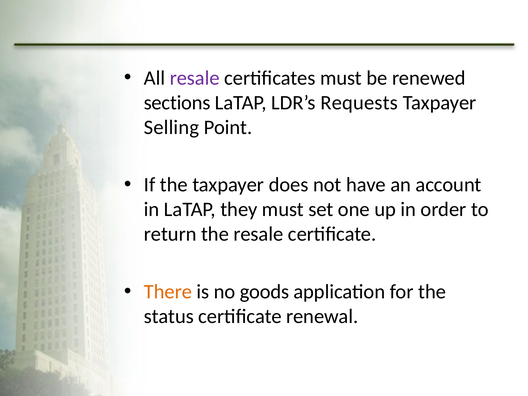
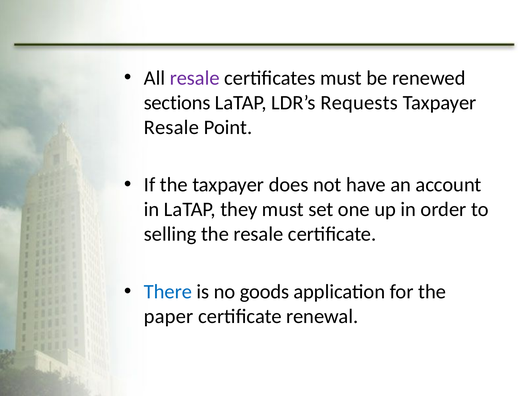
Selling at (171, 127): Selling -> Resale
return: return -> selling
There colour: orange -> blue
status: status -> paper
